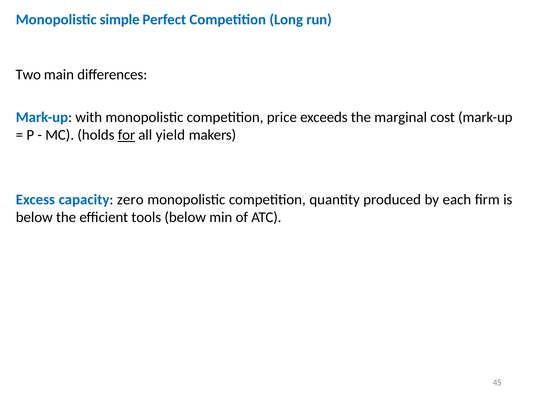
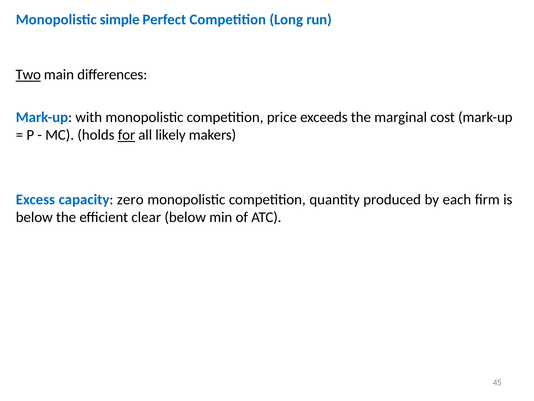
Two underline: none -> present
yield: yield -> likely
tools: tools -> clear
